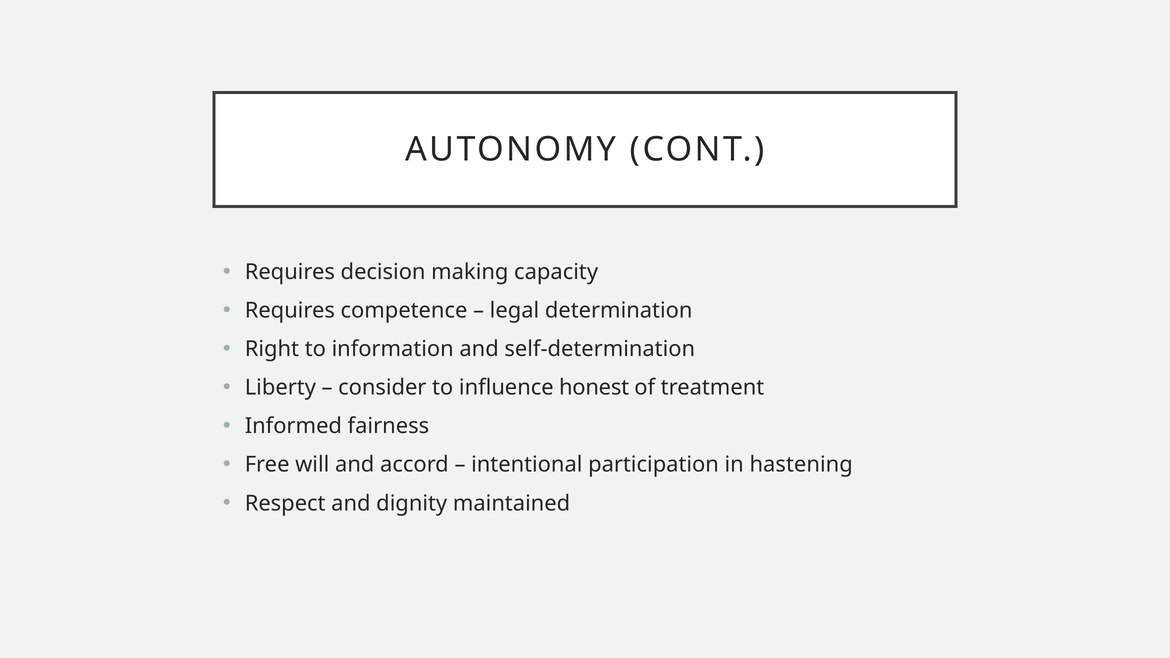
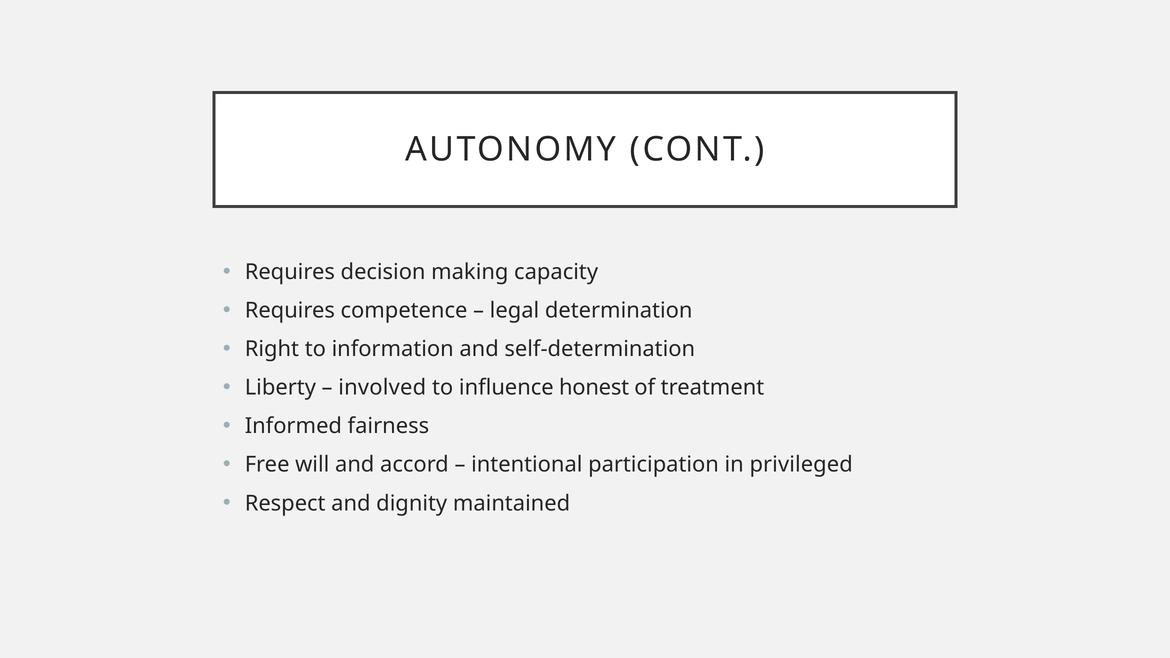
consider: consider -> involved
hastening: hastening -> privileged
